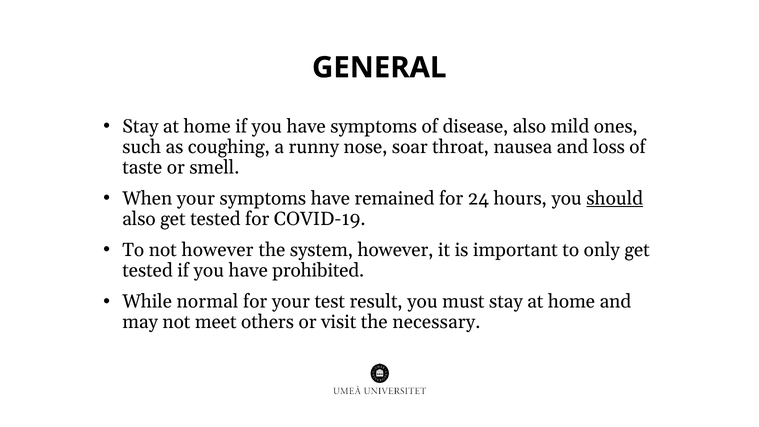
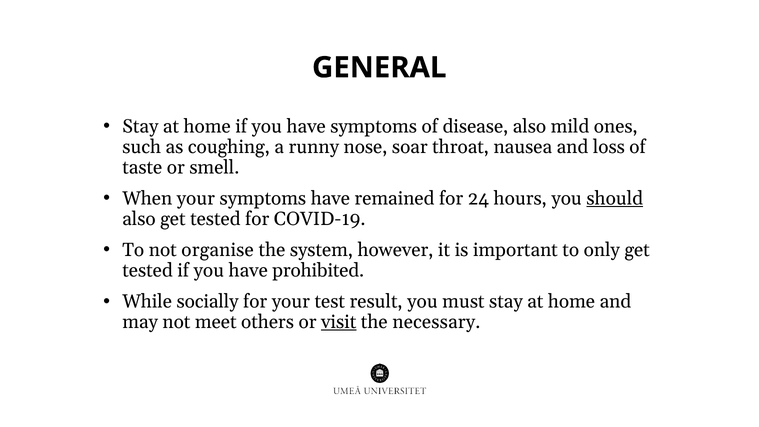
not however: however -> organise
normal: normal -> socially
visit underline: none -> present
